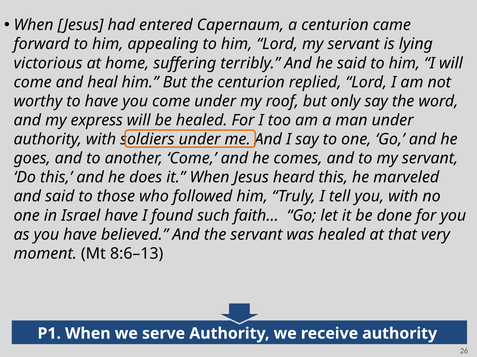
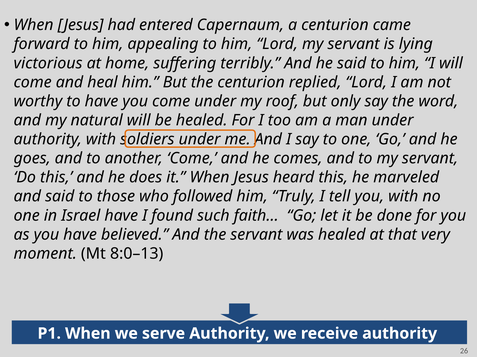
express: express -> natural
8:6–13: 8:6–13 -> 8:0–13
